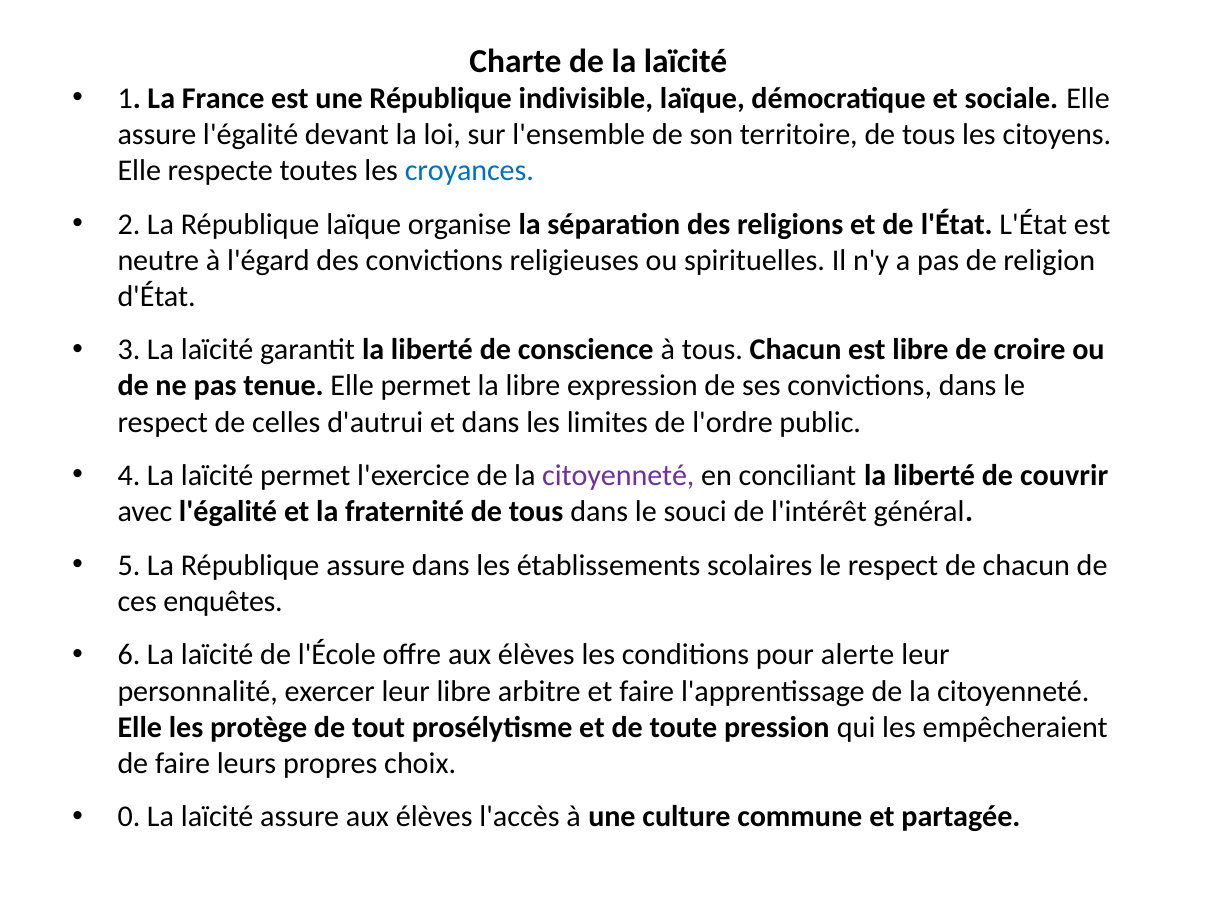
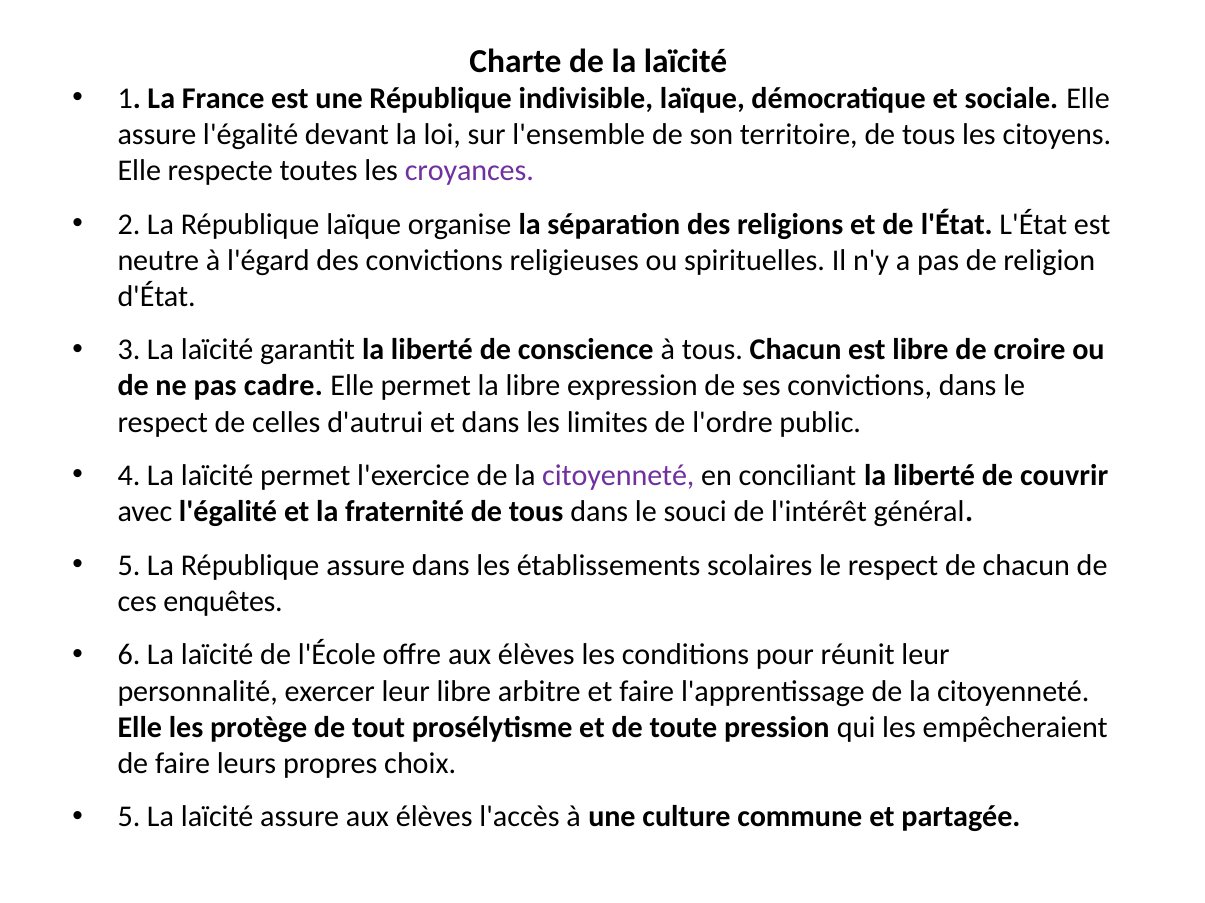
croyances colour: blue -> purple
tenue: tenue -> cadre
alerte: alerte -> réunit
0 at (129, 818): 0 -> 5
